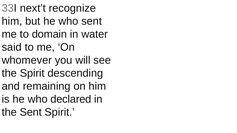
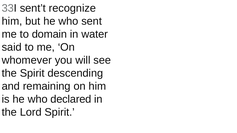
next’t: next’t -> sent’t
the Sent: Sent -> Lord
